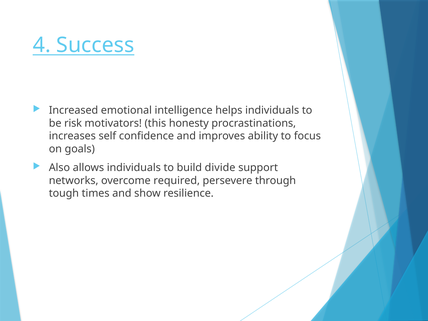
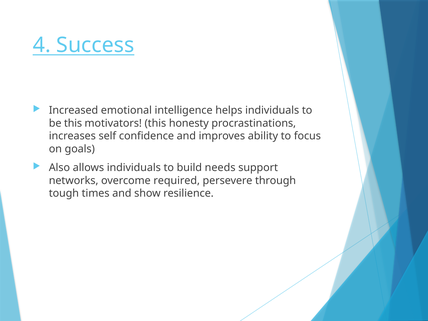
be risk: risk -> this
divide: divide -> needs
